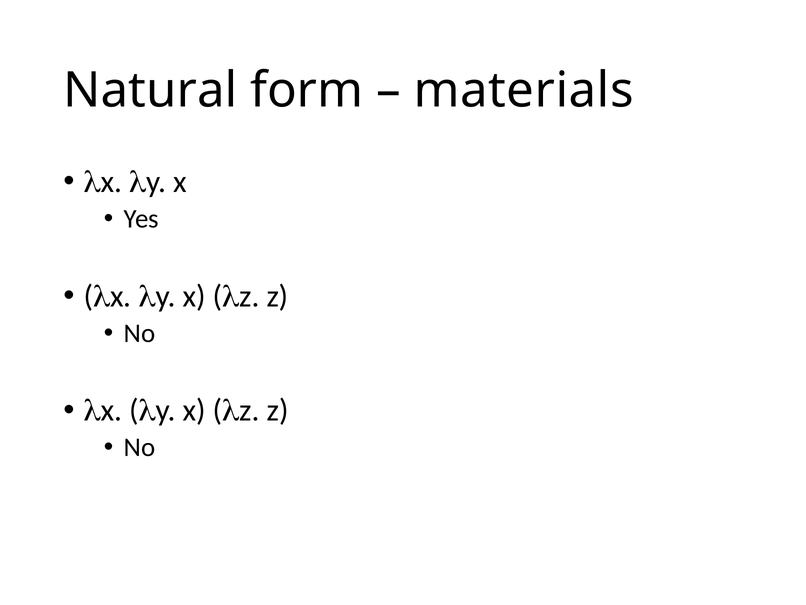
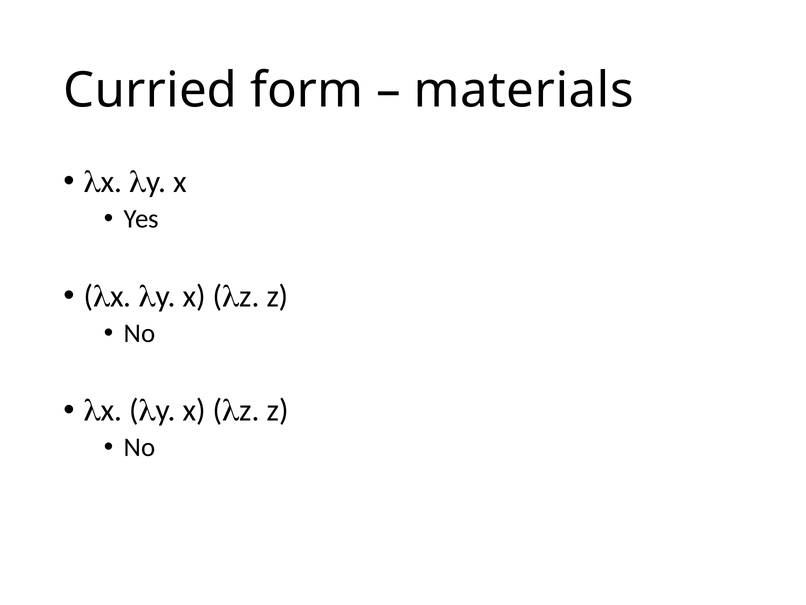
Natural: Natural -> Curried
